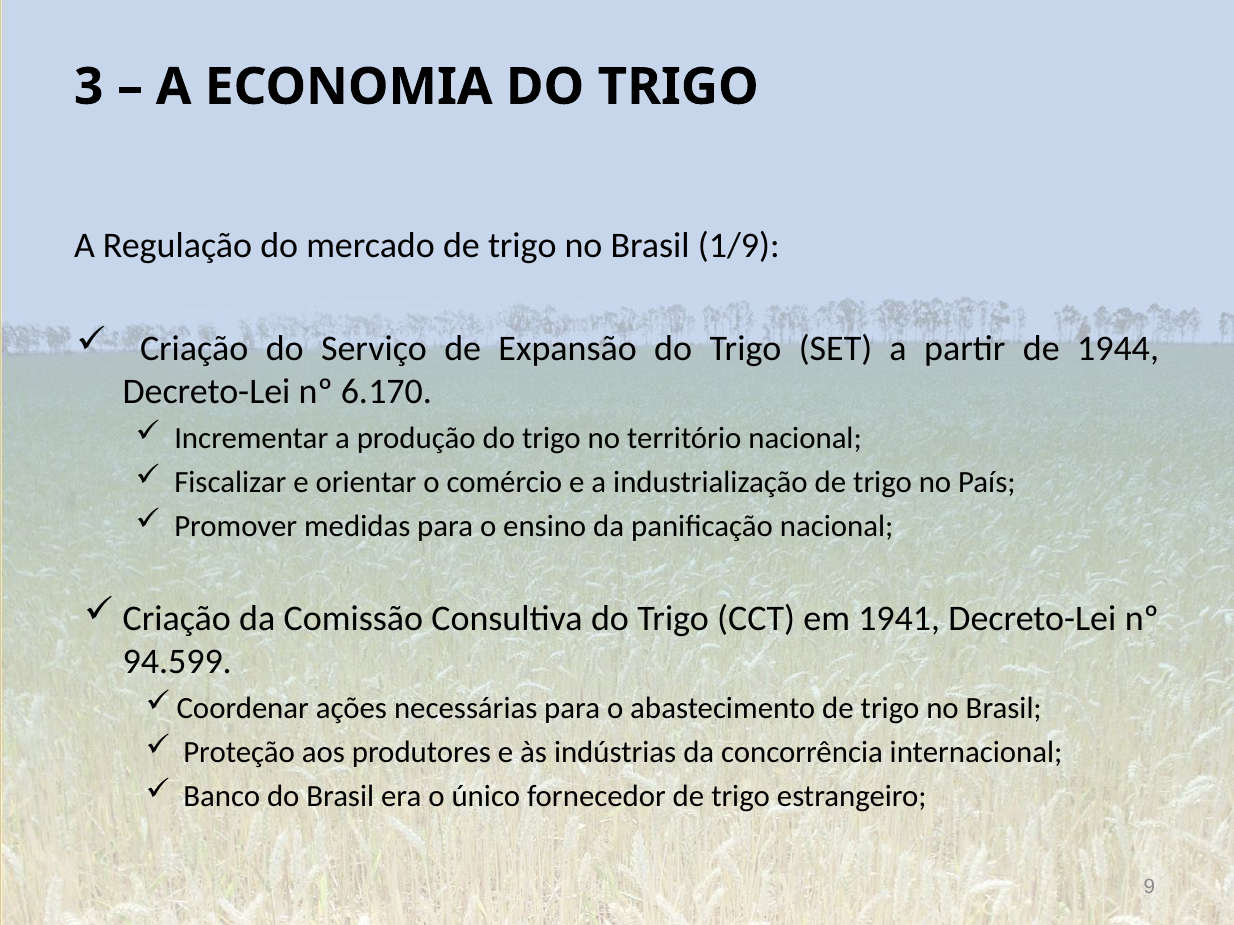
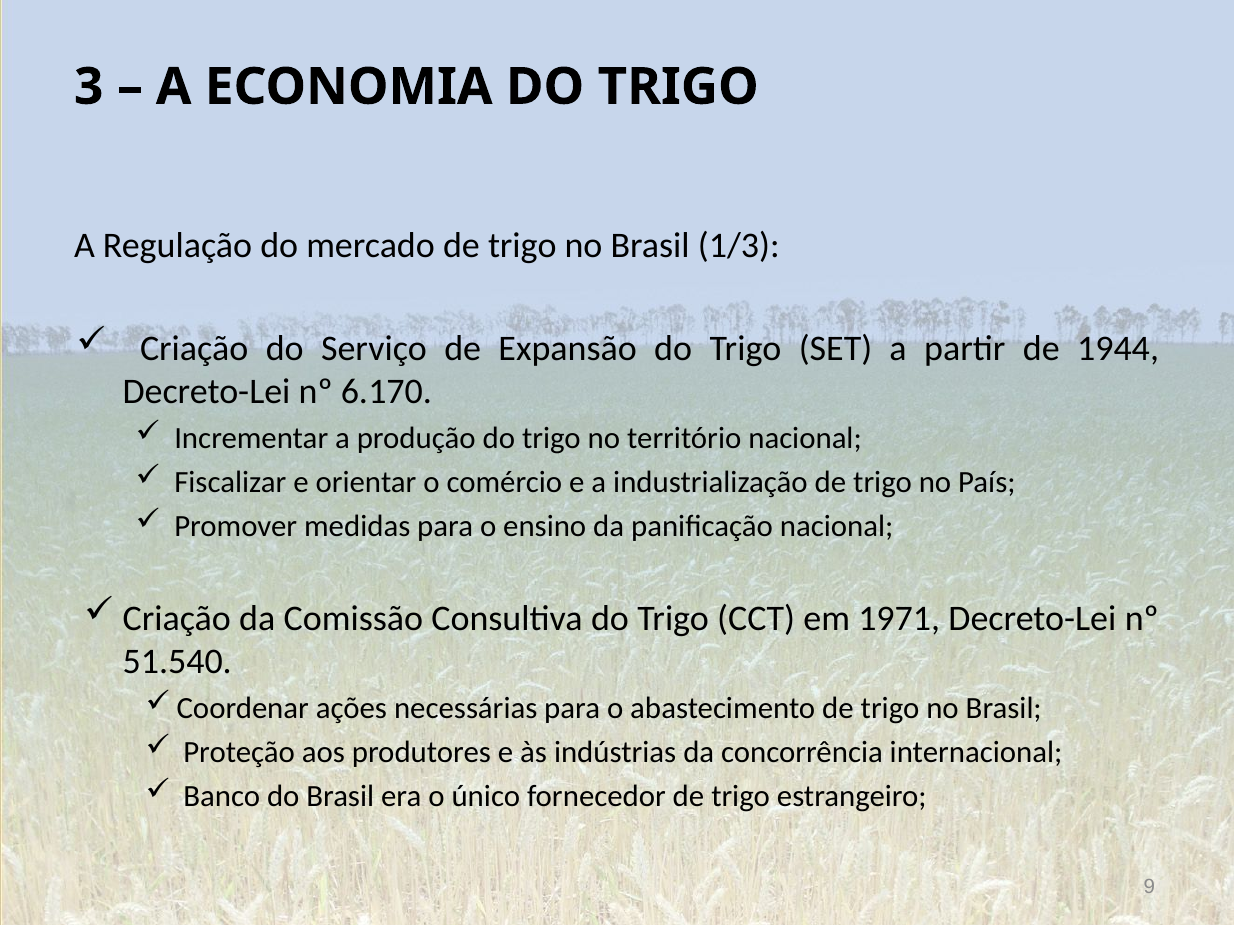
1/9: 1/9 -> 1/3
1941: 1941 -> 1971
94.599: 94.599 -> 51.540
